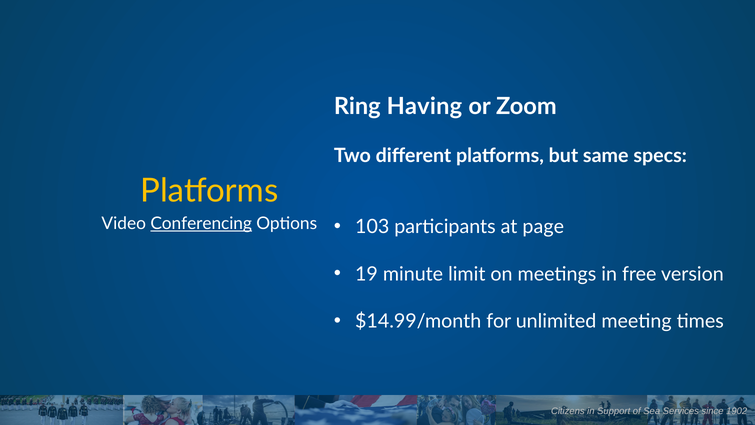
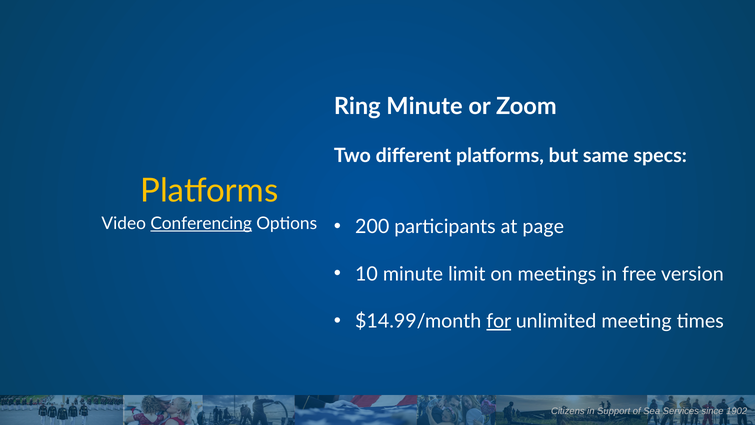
Ring Having: Having -> Minute
103: 103 -> 200
19: 19 -> 10
for underline: none -> present
